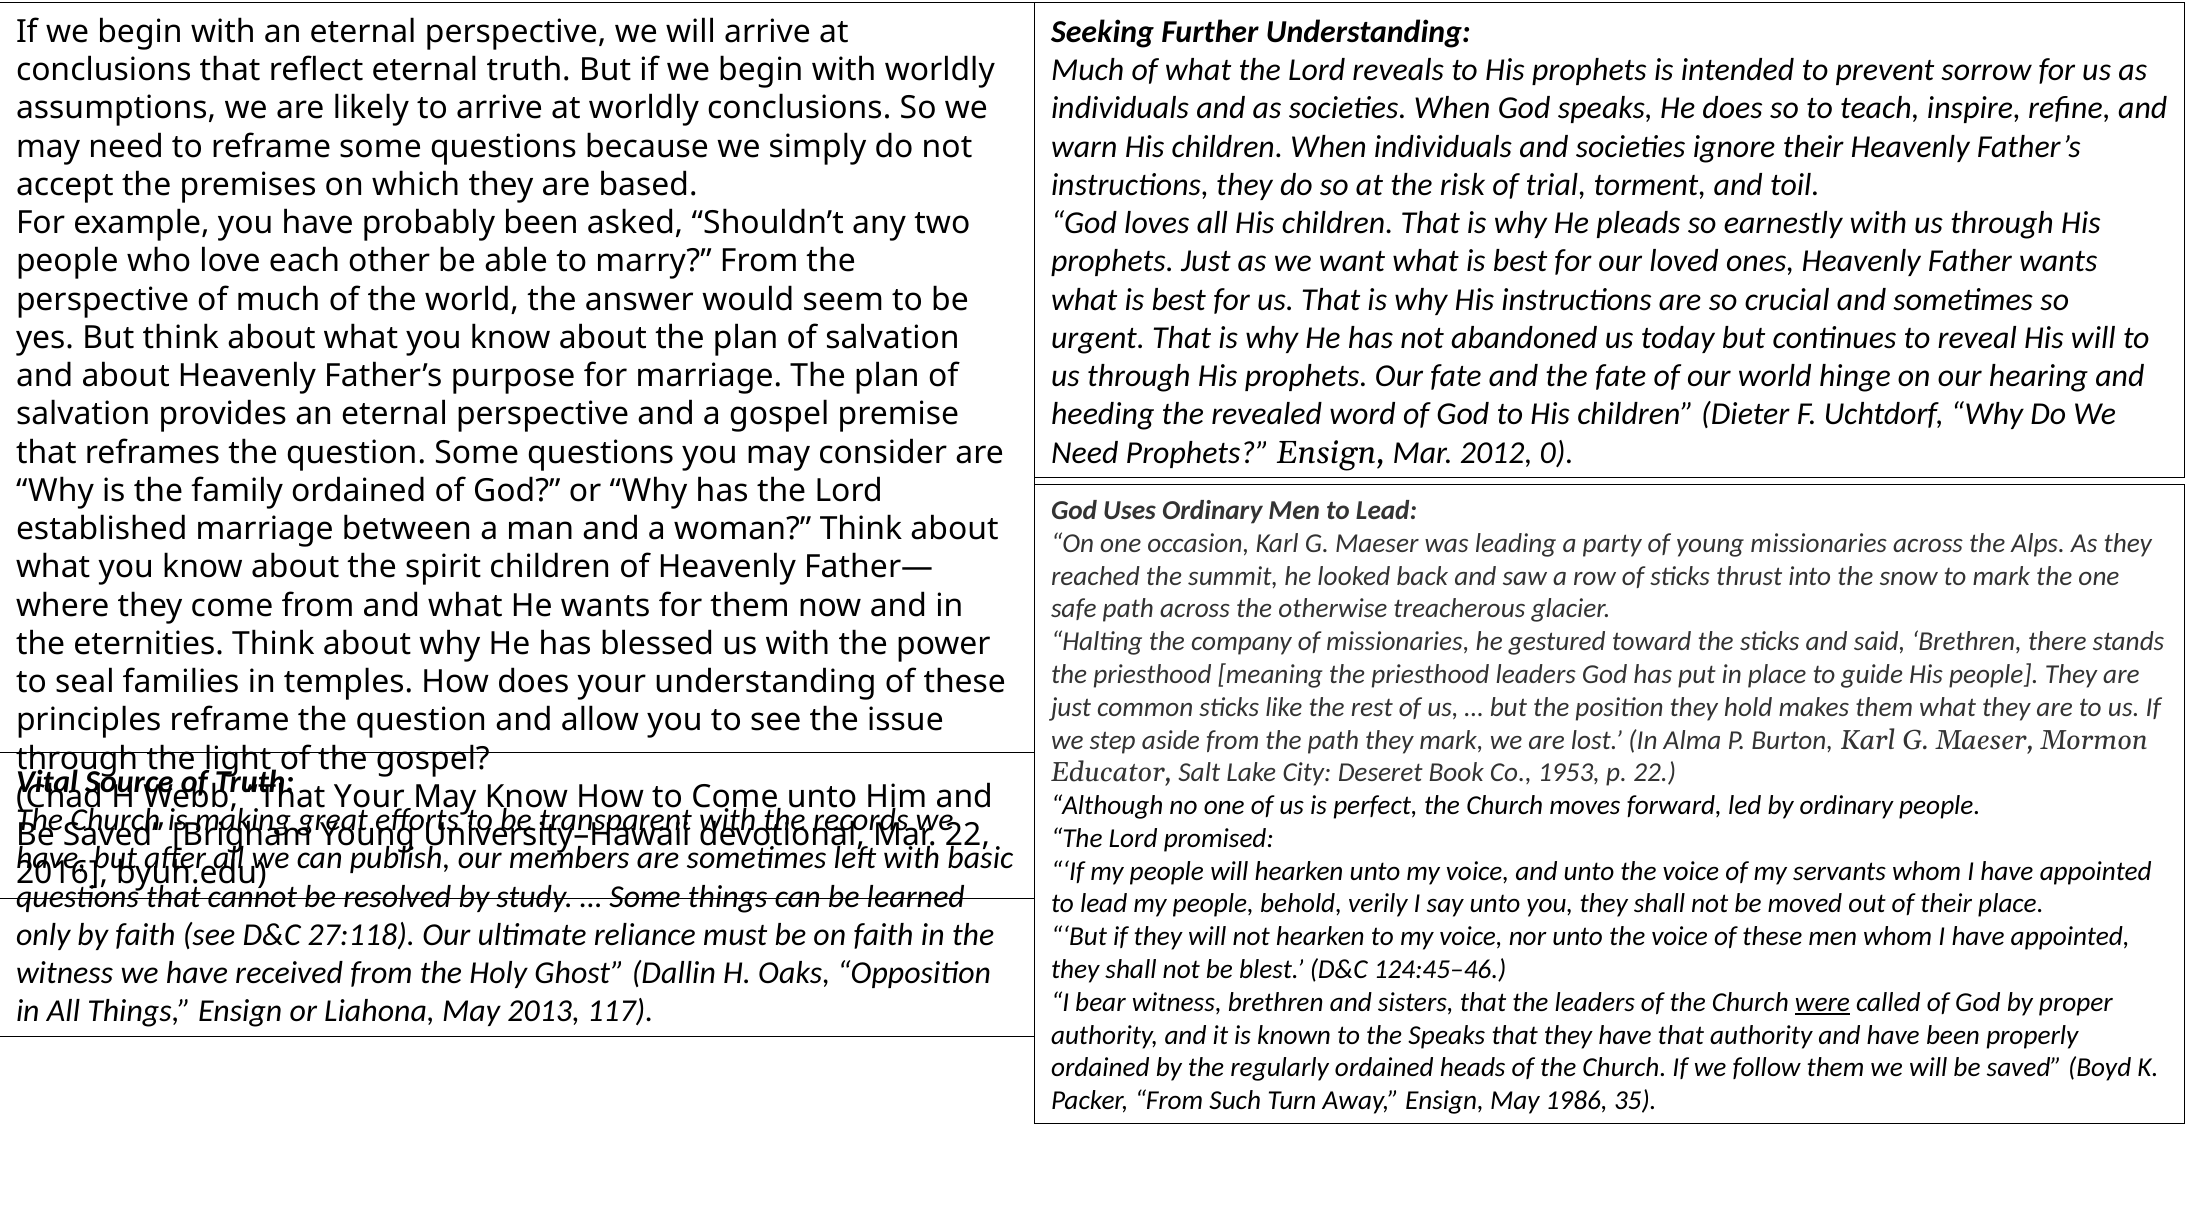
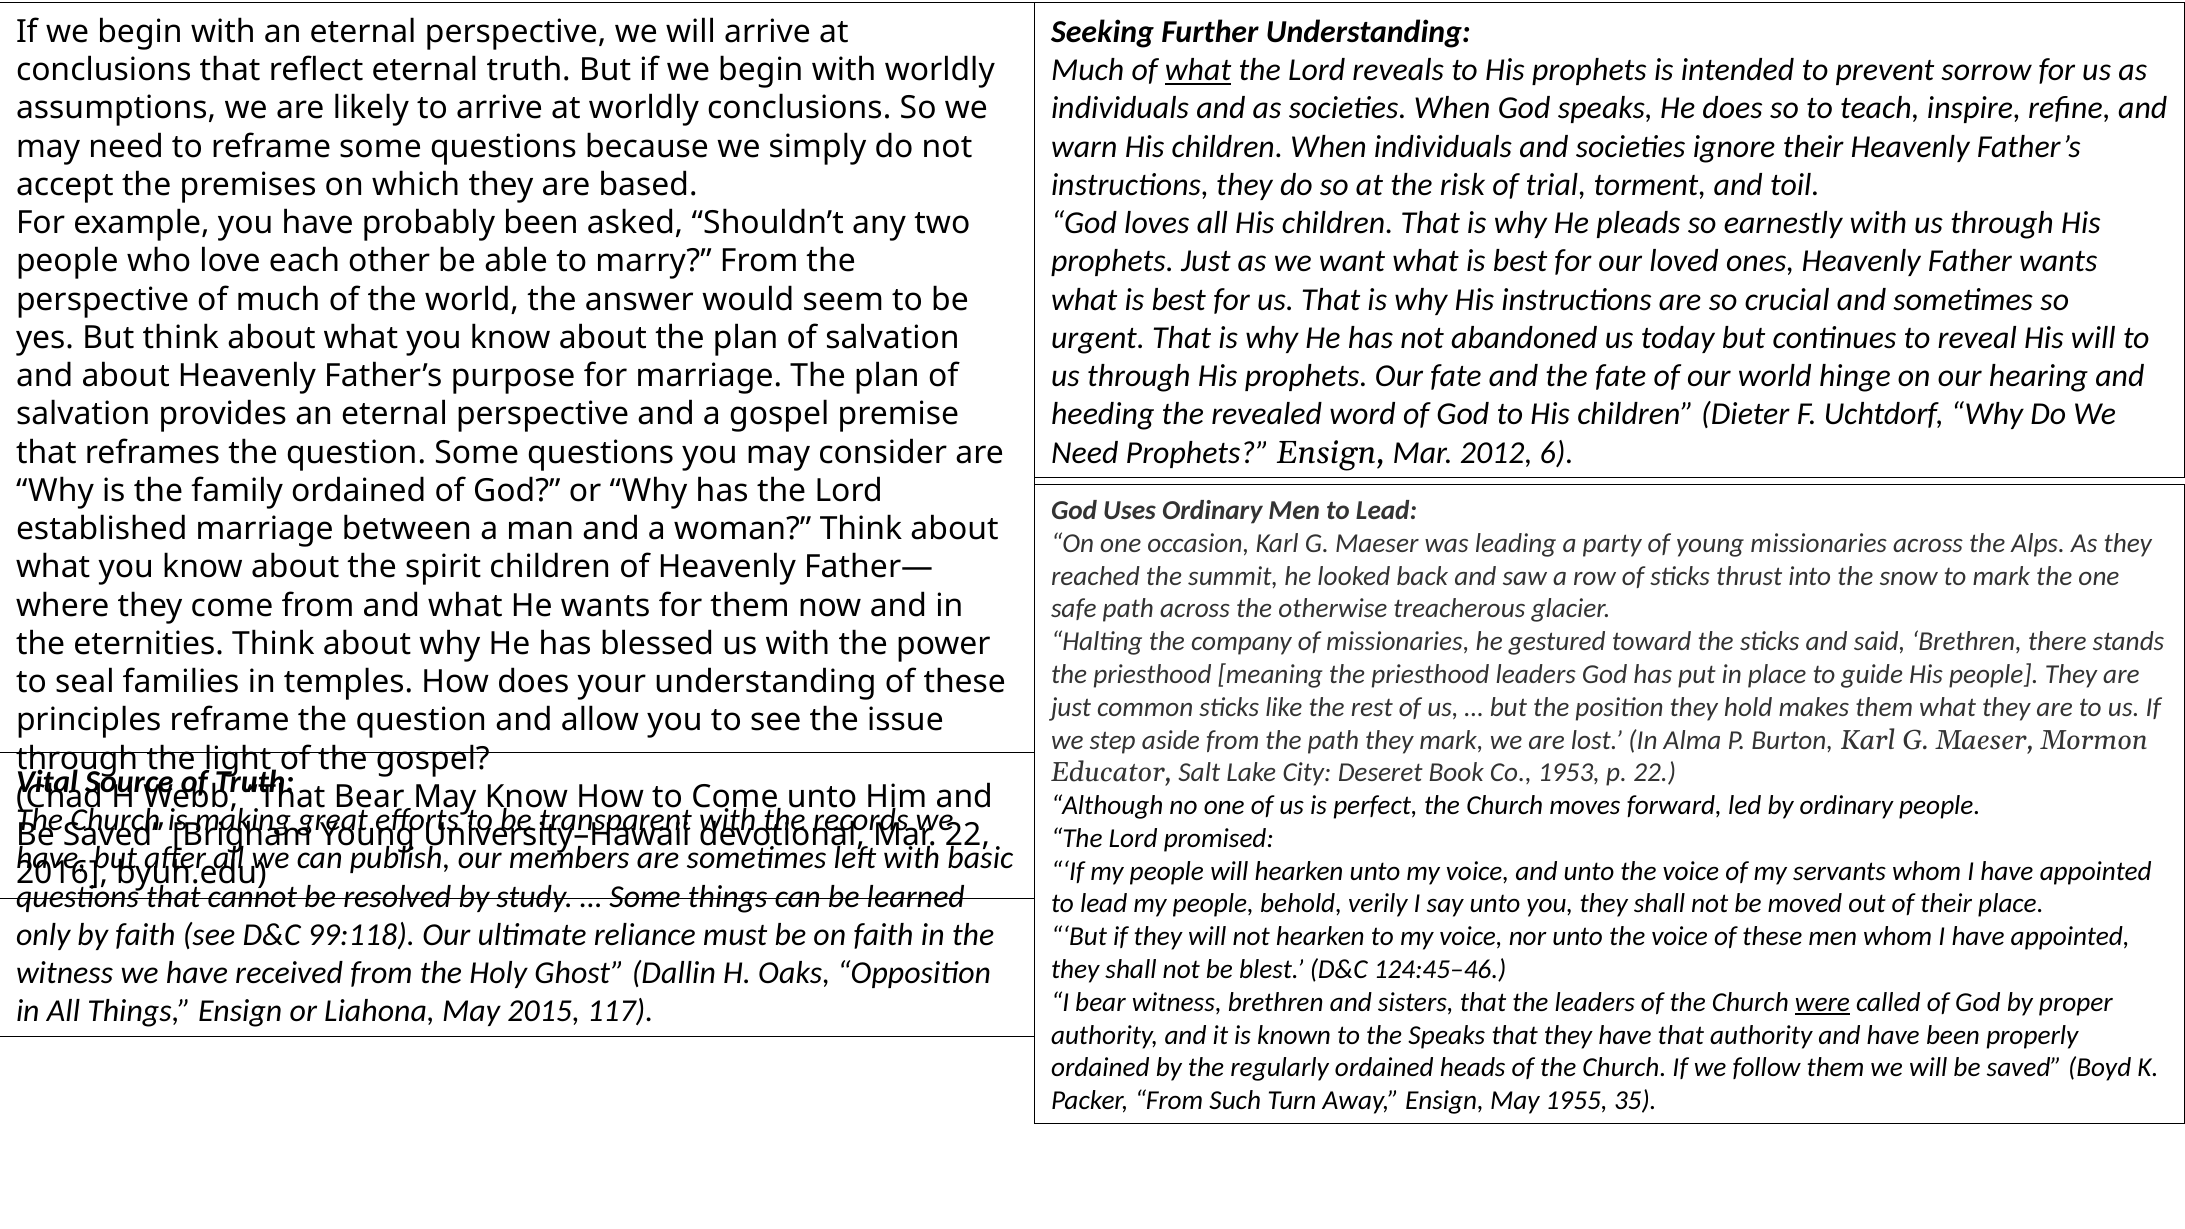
what at (1198, 70) underline: none -> present
0: 0 -> 6
That Your: Your -> Bear
27:118: 27:118 -> 99:118
2013: 2013 -> 2015
1986: 1986 -> 1955
